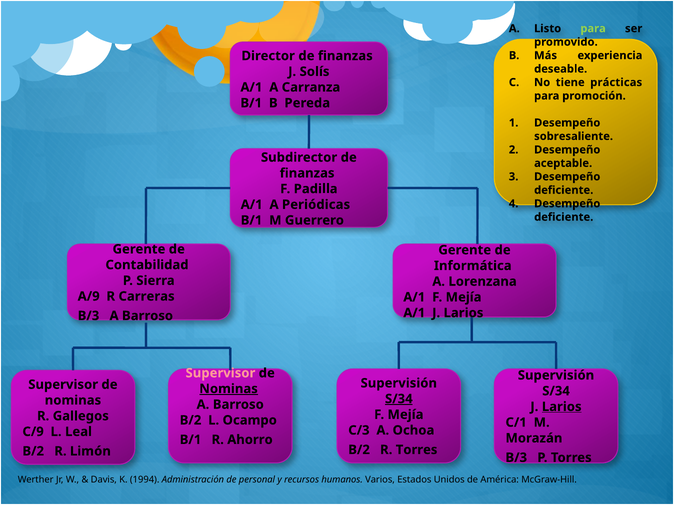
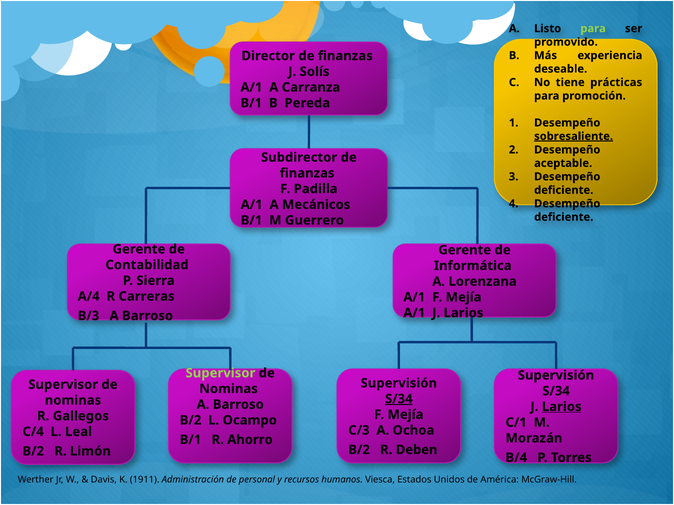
sobresaliente underline: none -> present
Periódicas: Periódicas -> Mecánicos
A/9: A/9 -> A/4
Supervisor at (220, 373) colour: pink -> light green
Nominas at (229, 389) underline: present -> none
C/9: C/9 -> C/4
R Torres: Torres -> Deben
B/3 at (516, 458): B/3 -> B/4
1994: 1994 -> 1911
Varios: Varios -> Viesca
